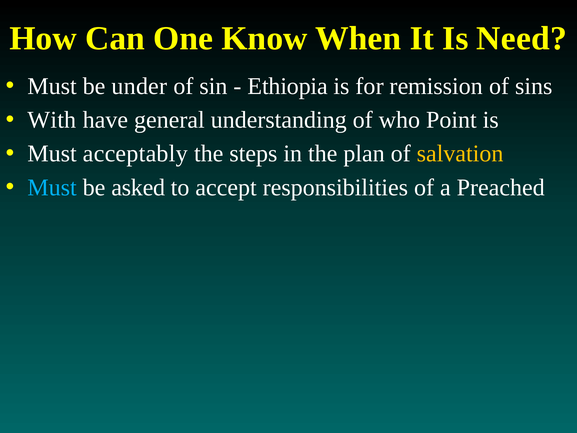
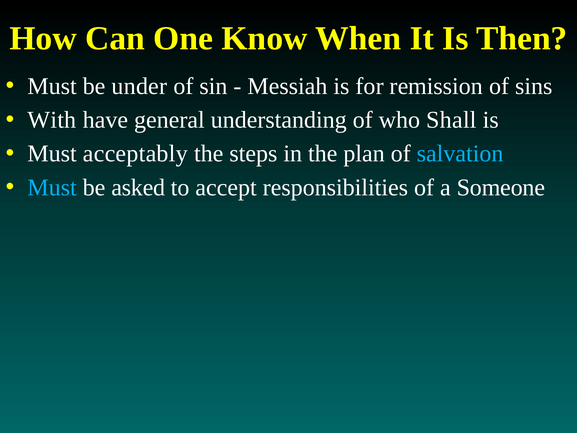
Need: Need -> Then
Ethiopia: Ethiopia -> Messiah
Point: Point -> Shall
salvation colour: yellow -> light blue
Preached: Preached -> Someone
